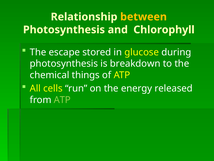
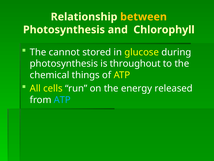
escape: escape -> cannot
breakdown: breakdown -> throughout
ATP at (62, 100) colour: light green -> light blue
